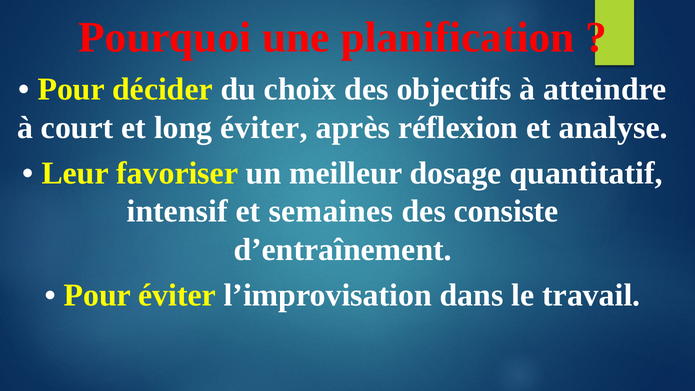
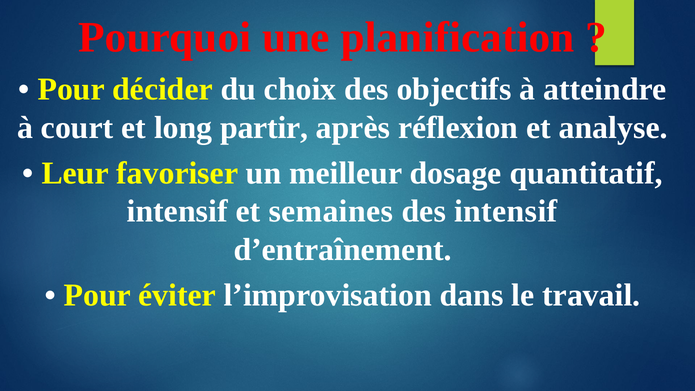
long éviter: éviter -> partir
des consiste: consiste -> intensif
